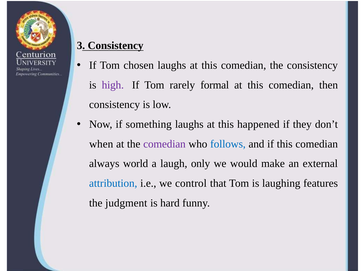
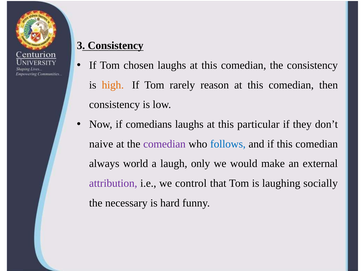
high colour: purple -> orange
formal: formal -> reason
something: something -> comedians
happened: happened -> particular
when: when -> naive
attribution colour: blue -> purple
features: features -> socially
judgment: judgment -> necessary
